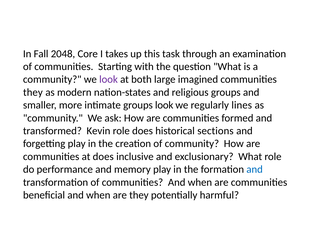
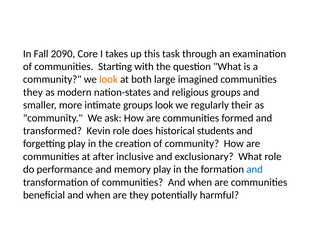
2048: 2048 -> 2090
look at (109, 79) colour: purple -> orange
lines: lines -> their
sections: sections -> students
at does: does -> after
